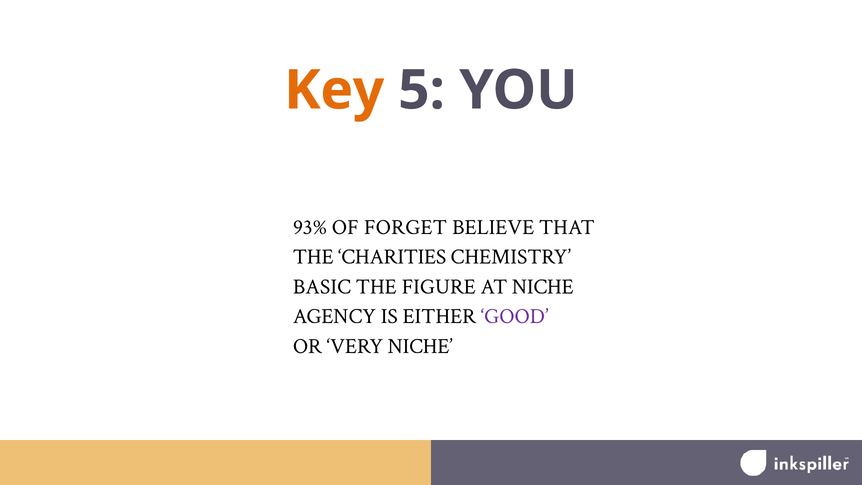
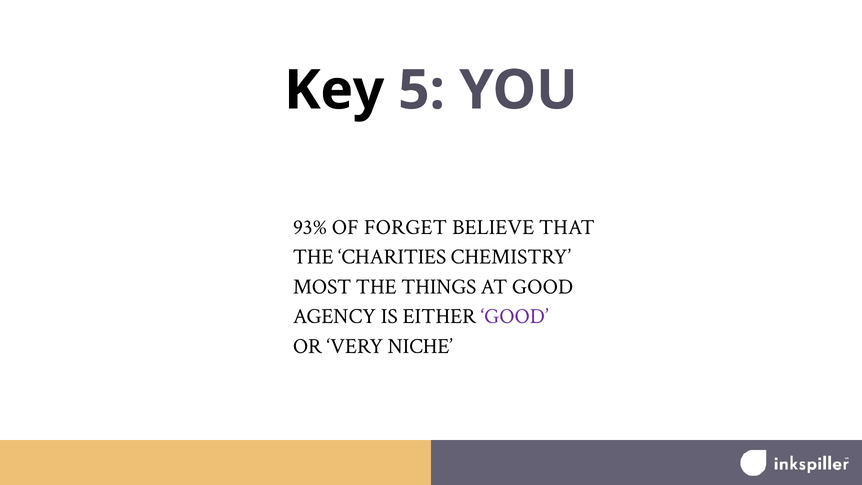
Key colour: orange -> black
BASIC: BASIC -> MOST
FIGURE: FIGURE -> THINGS
AT NICHE: NICHE -> GOOD
